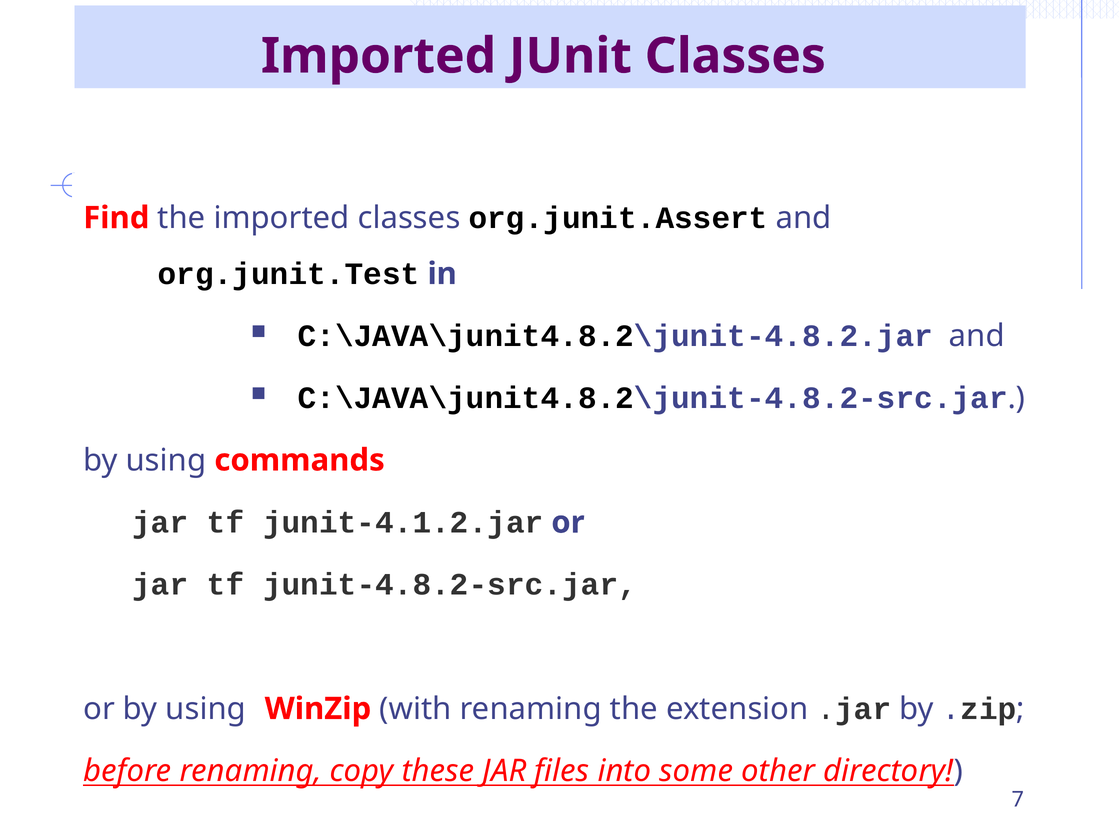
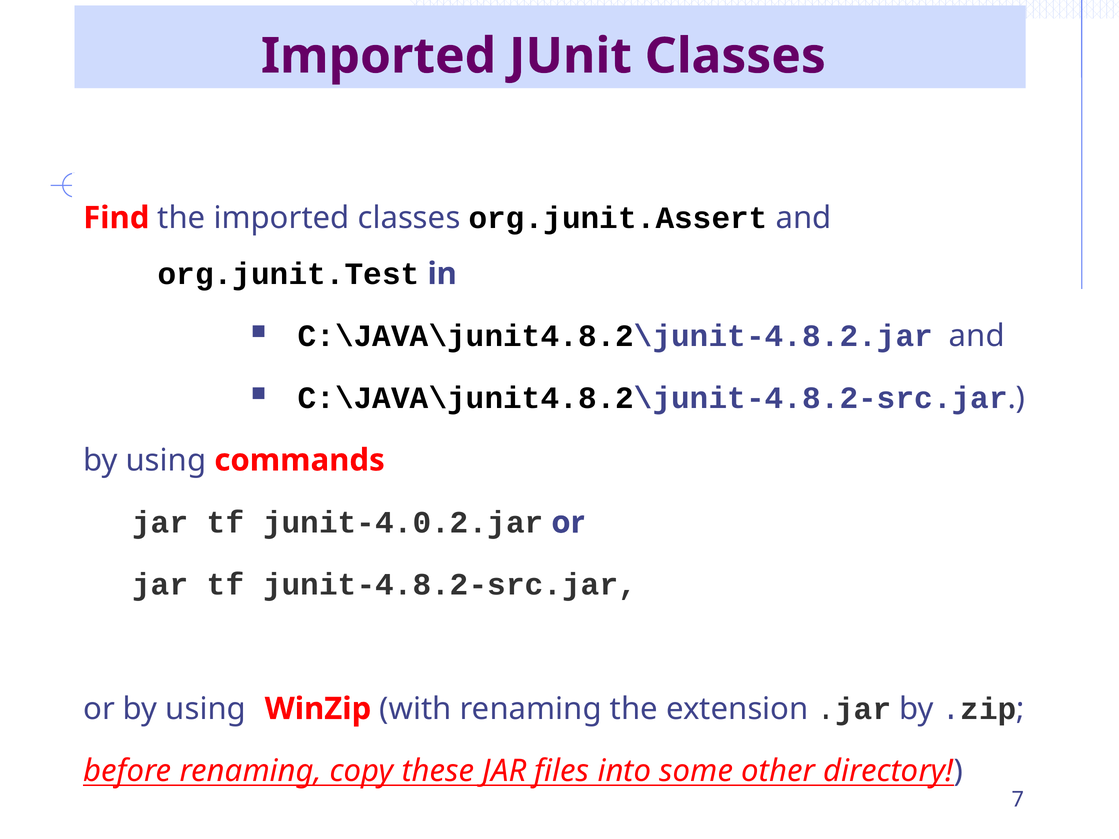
junit-4.1.2.jar: junit-4.1.2.jar -> junit-4.0.2.jar
